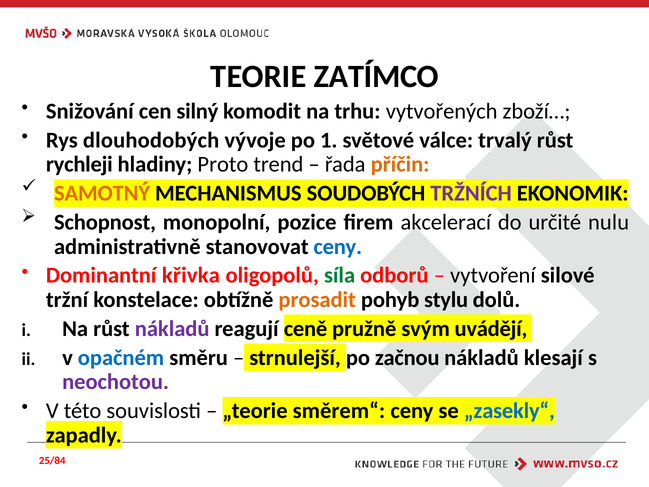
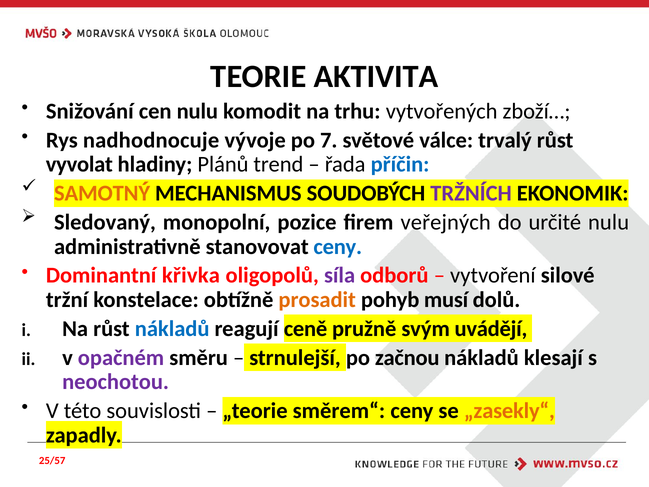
ZATÍMCO: ZATÍMCO -> AKTIVITA
cen silný: silný -> nulu
dlouhodobých: dlouhodobých -> nadhodnocuje
1: 1 -> 7
rychleji: rychleji -> vyvolat
Proto: Proto -> Plánů
příčin colour: orange -> blue
Schopnost: Schopnost -> Sledovaný
akcelerací: akcelerací -> veřejných
síla colour: green -> purple
stylu: stylu -> musí
nákladů at (172, 329) colour: purple -> blue
opačném colour: blue -> purple
„zasekly“ colour: blue -> orange
25/84: 25/84 -> 25/57
